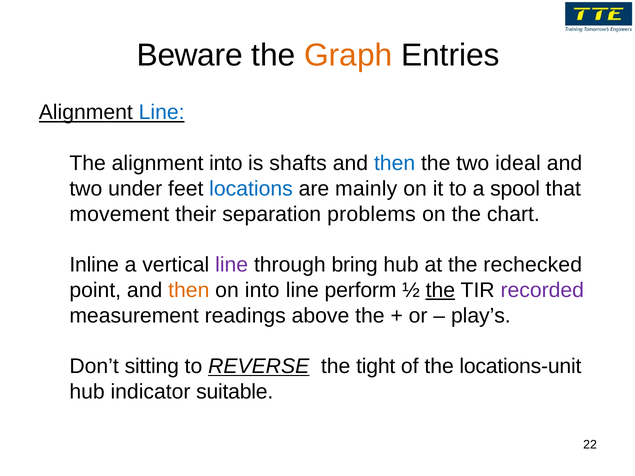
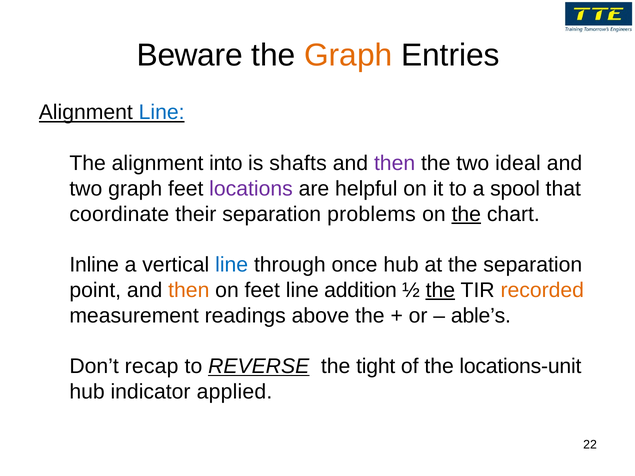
then at (395, 163) colour: blue -> purple
two under: under -> graph
locations colour: blue -> purple
mainly: mainly -> helpful
movement: movement -> coordinate
the at (466, 214) underline: none -> present
line at (232, 265) colour: purple -> blue
bring: bring -> once
the rechecked: rechecked -> separation
on into: into -> feet
perform: perform -> addition
recorded colour: purple -> orange
play’s: play’s -> able’s
sitting: sitting -> recap
suitable: suitable -> applied
